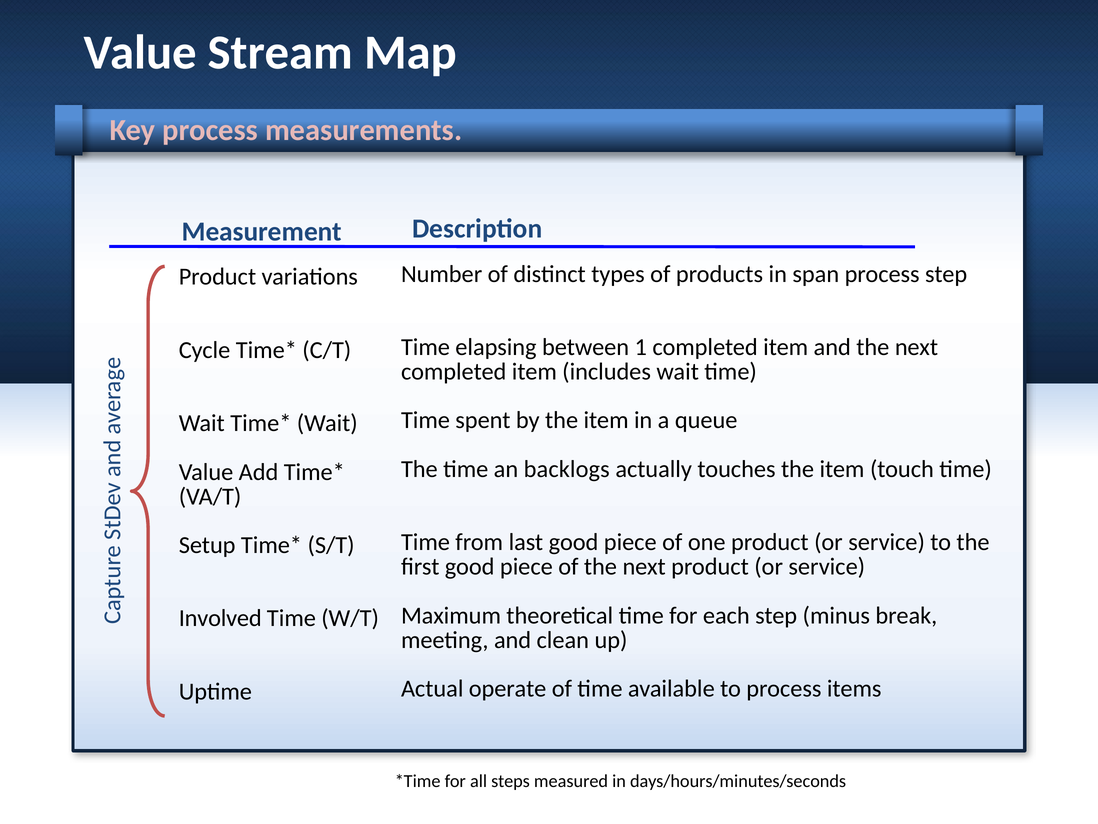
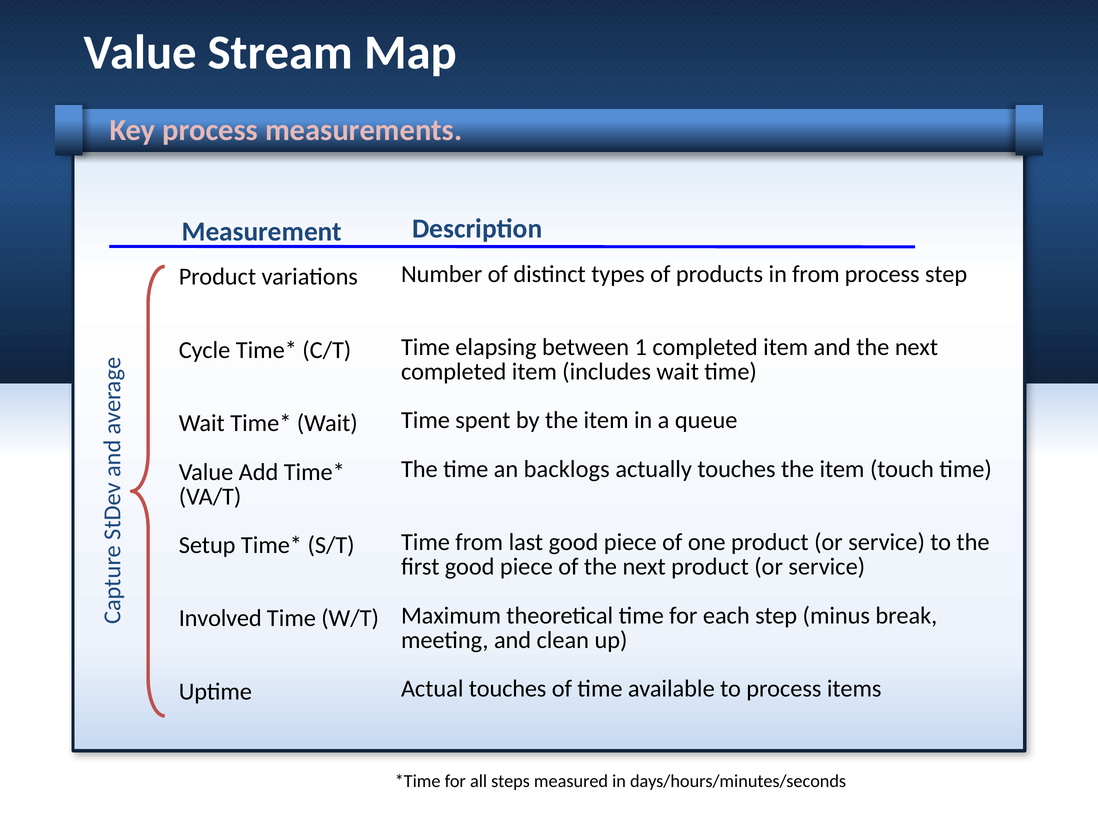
in span: span -> from
Actual operate: operate -> touches
